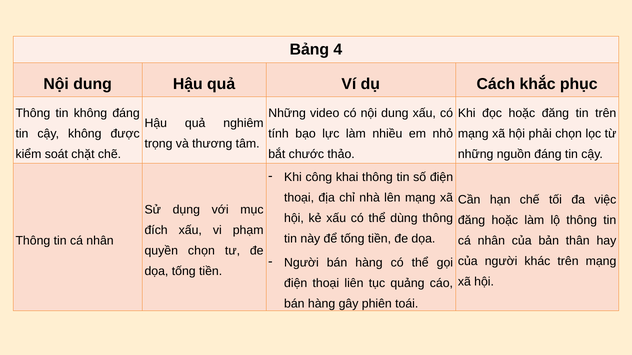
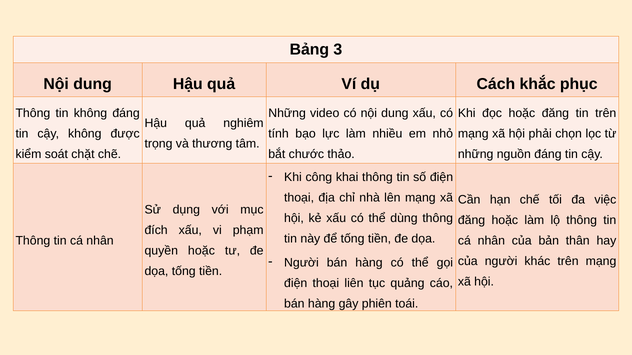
4: 4 -> 3
quyền chọn: chọn -> hoặc
